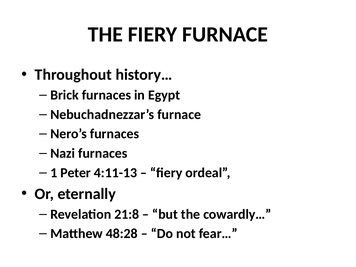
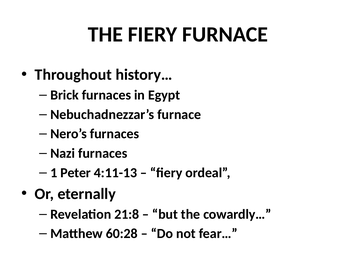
48:28: 48:28 -> 60:28
